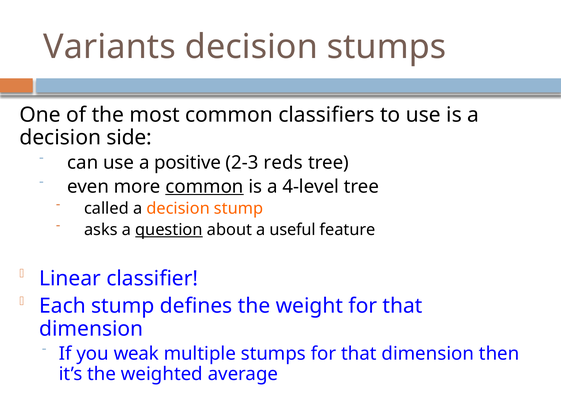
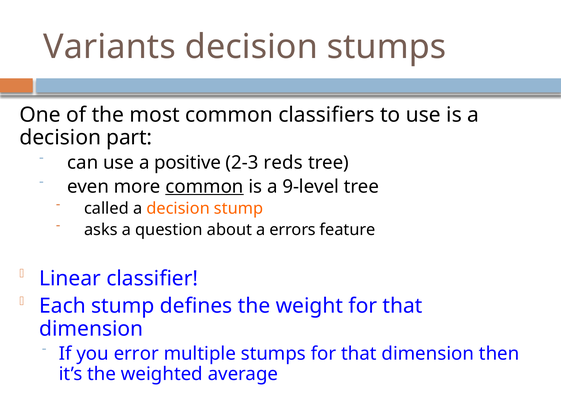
side: side -> part
4-level: 4-level -> 9-level
question underline: present -> none
useful: useful -> errors
weak: weak -> error
